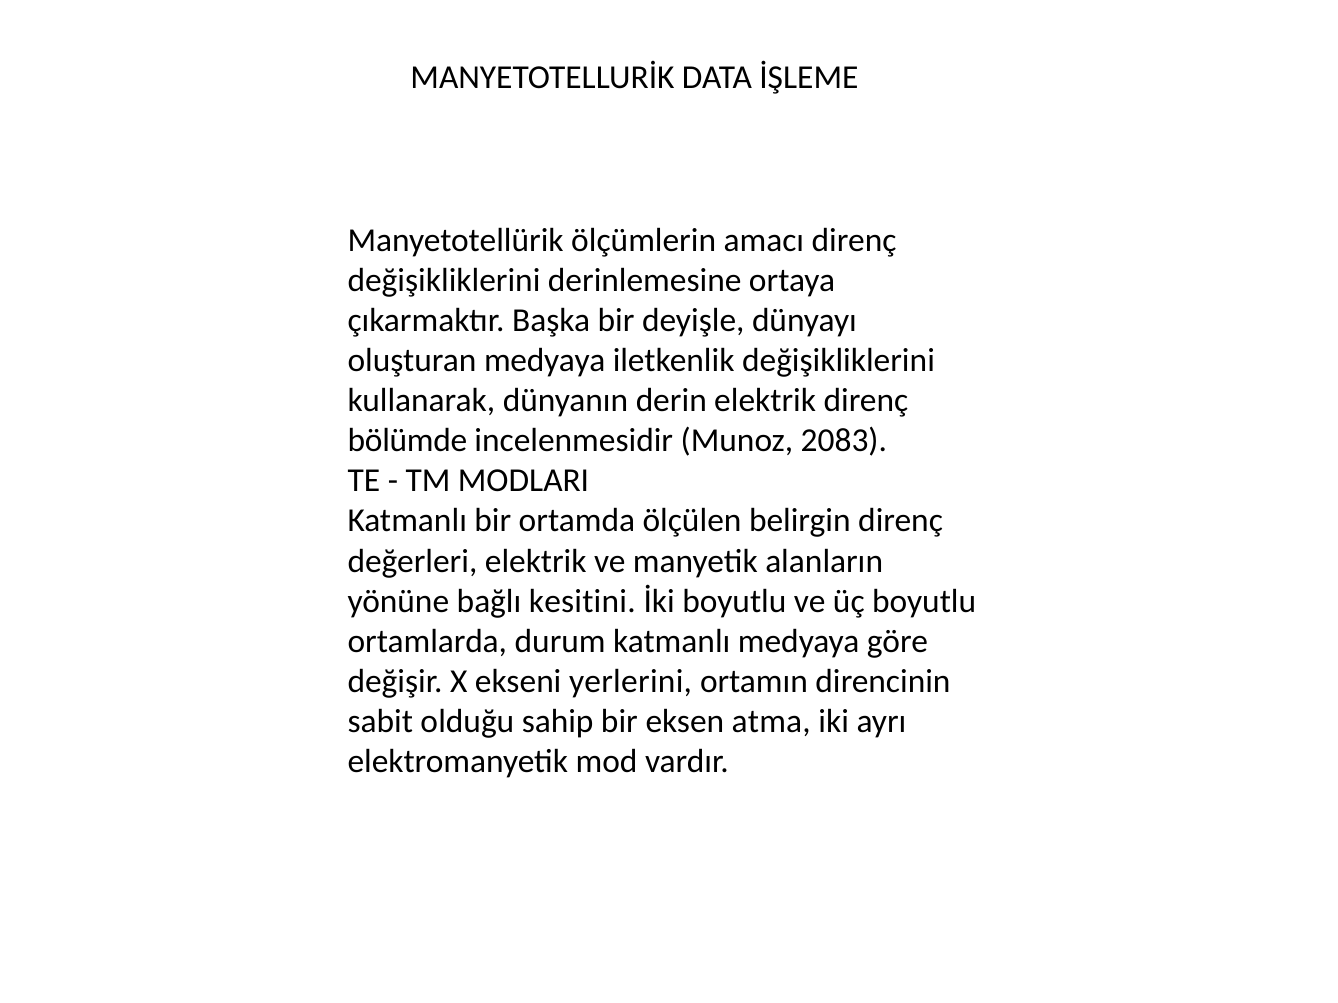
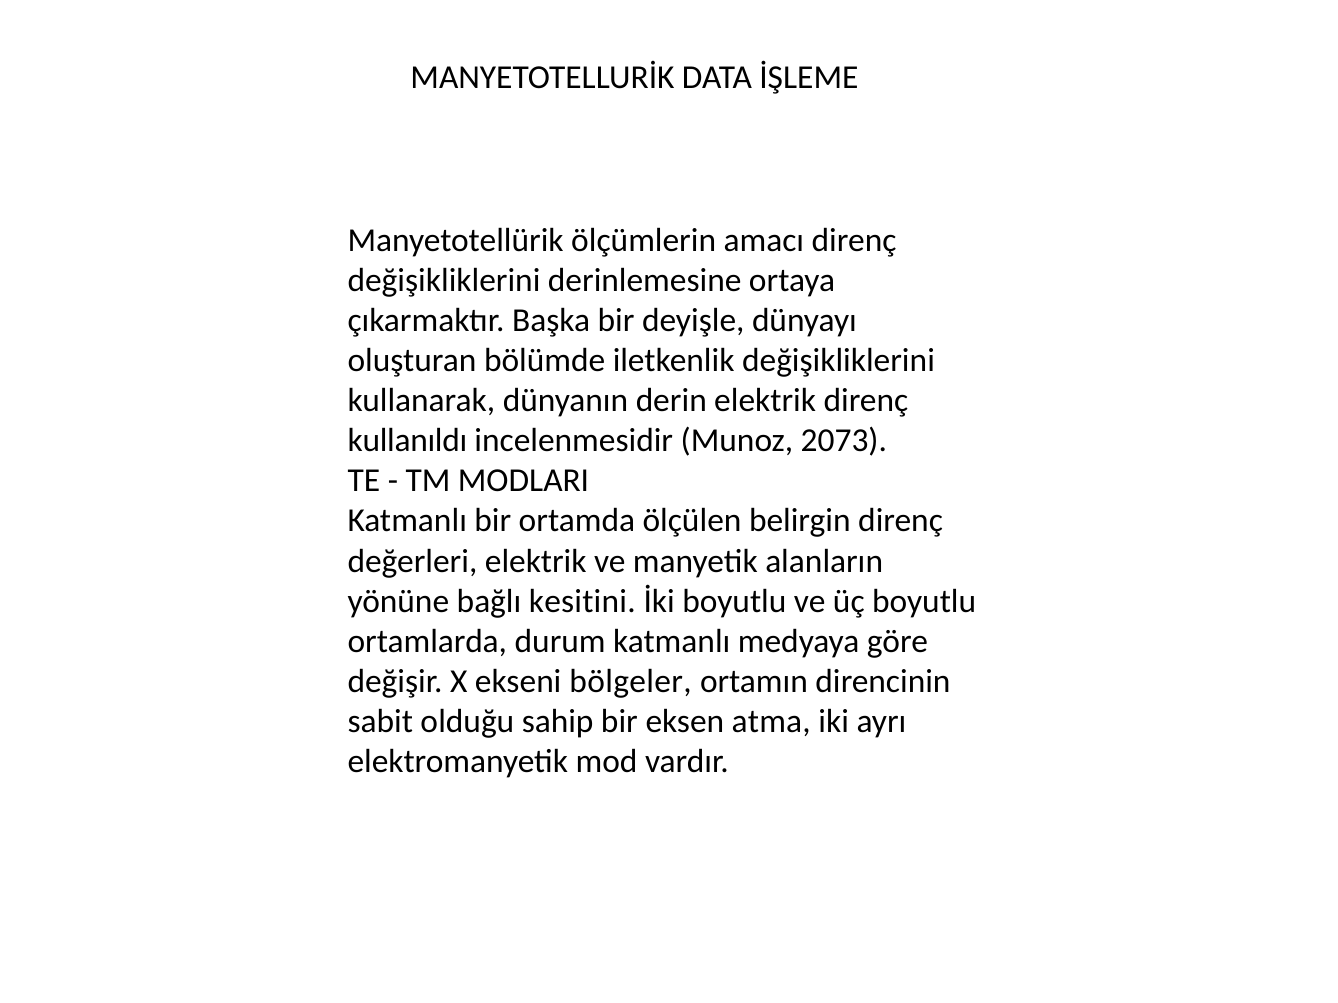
oluşturan medyaya: medyaya -> bölümde
bölümde: bölümde -> kullanıldı
2083: 2083 -> 2073
yerlerini: yerlerini -> bölgeler
